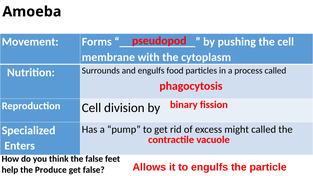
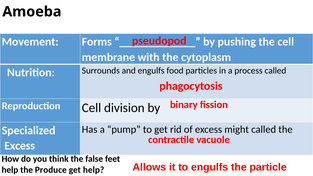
Enters at (20, 146): Enters -> Excess
get false: false -> help
